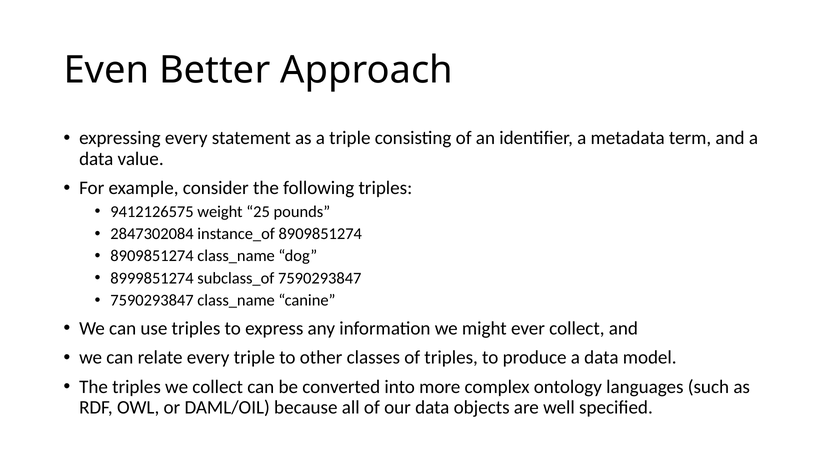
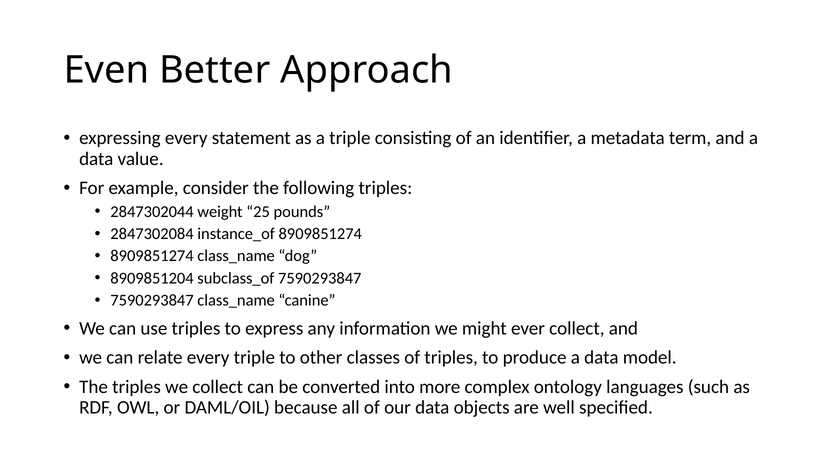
9412126575: 9412126575 -> 2847302044
8999851274: 8999851274 -> 8909851204
